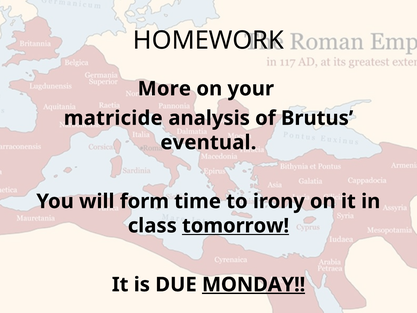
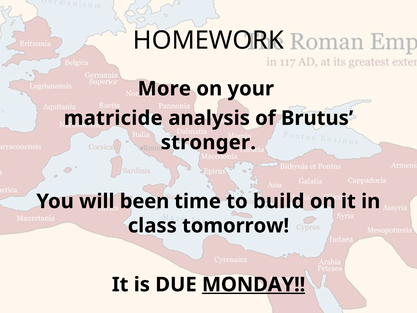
eventual: eventual -> stronger
form: form -> been
irony: irony -> build
tomorrow underline: present -> none
